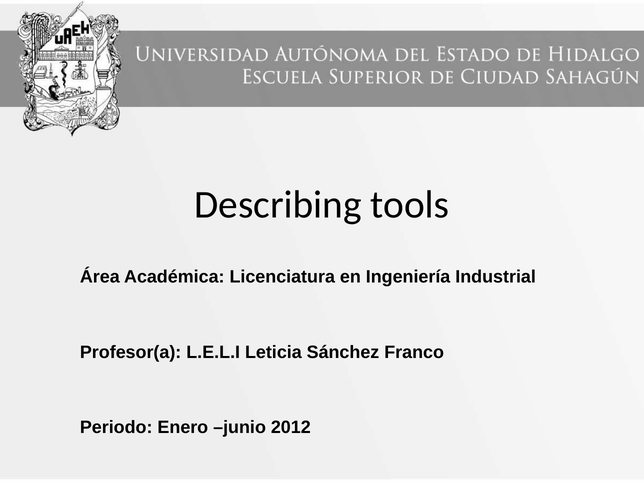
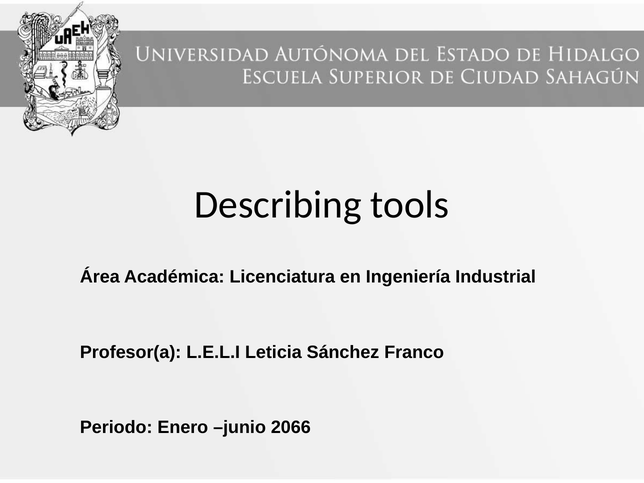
2012: 2012 -> 2066
